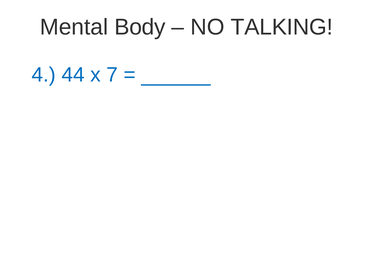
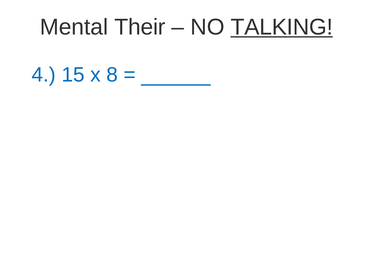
Body: Body -> Their
TALKING underline: none -> present
44: 44 -> 15
7: 7 -> 8
